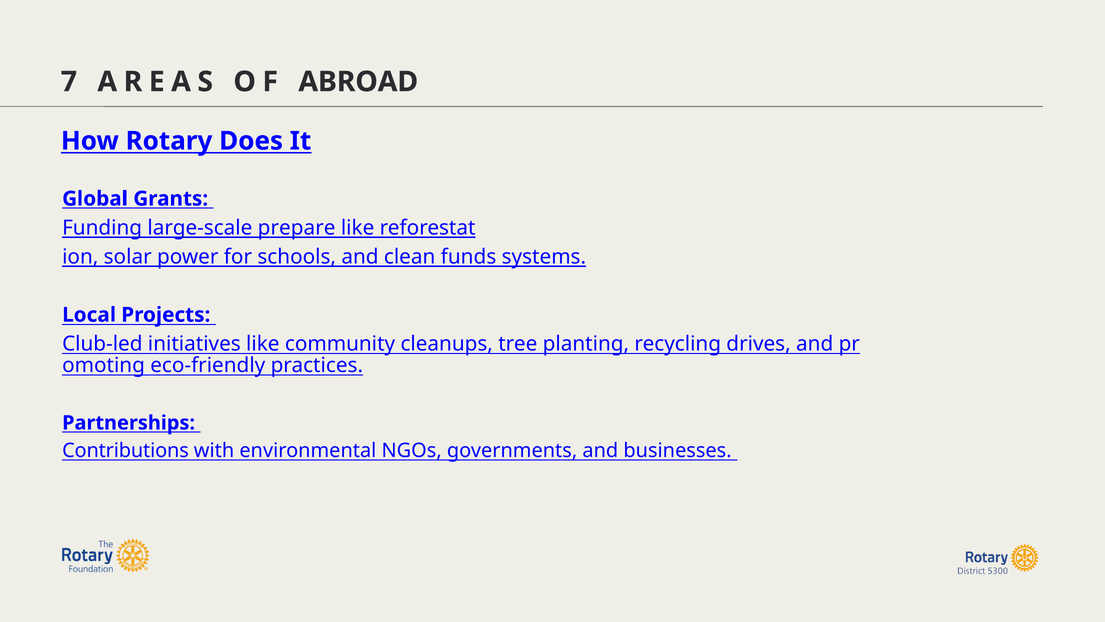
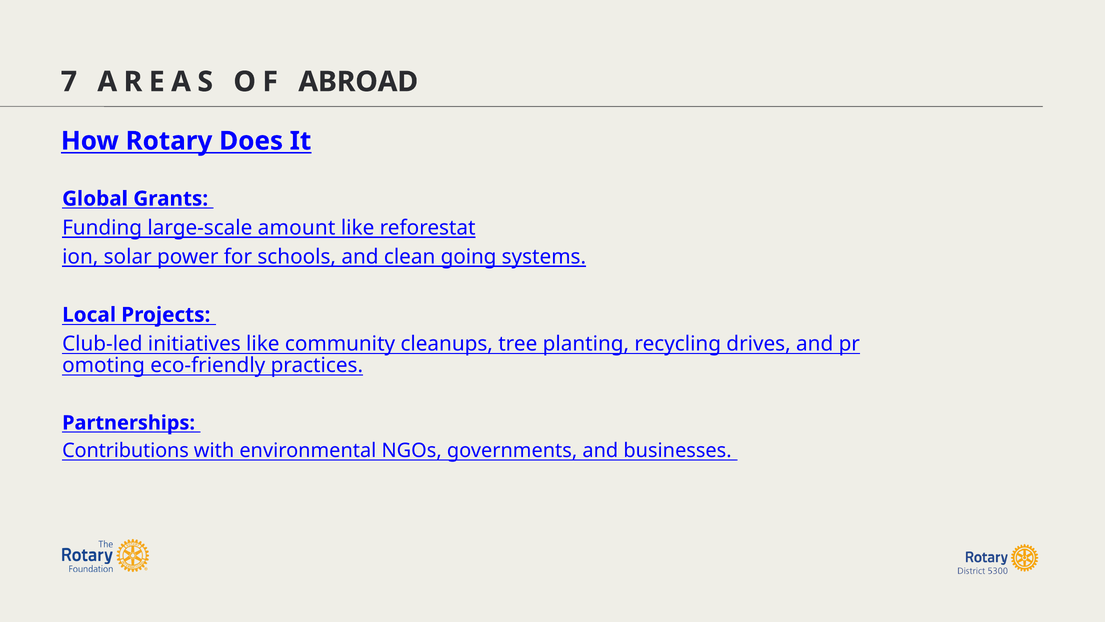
prepare: prepare -> amount
funds: funds -> going
